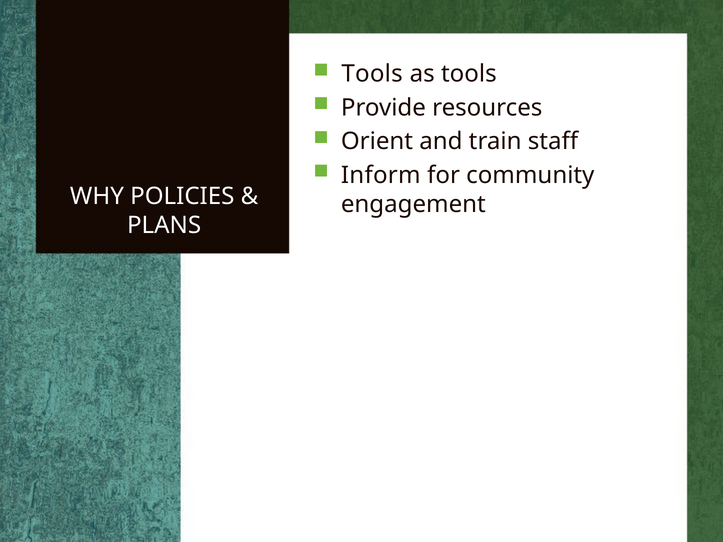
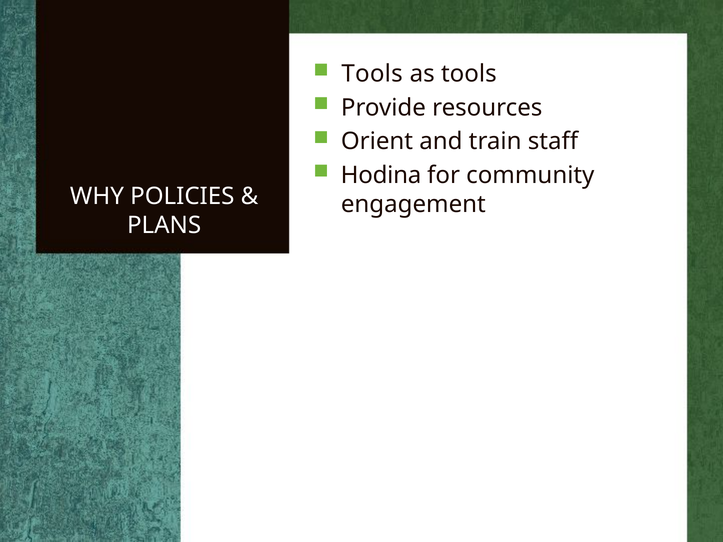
Inform: Inform -> Hodina
